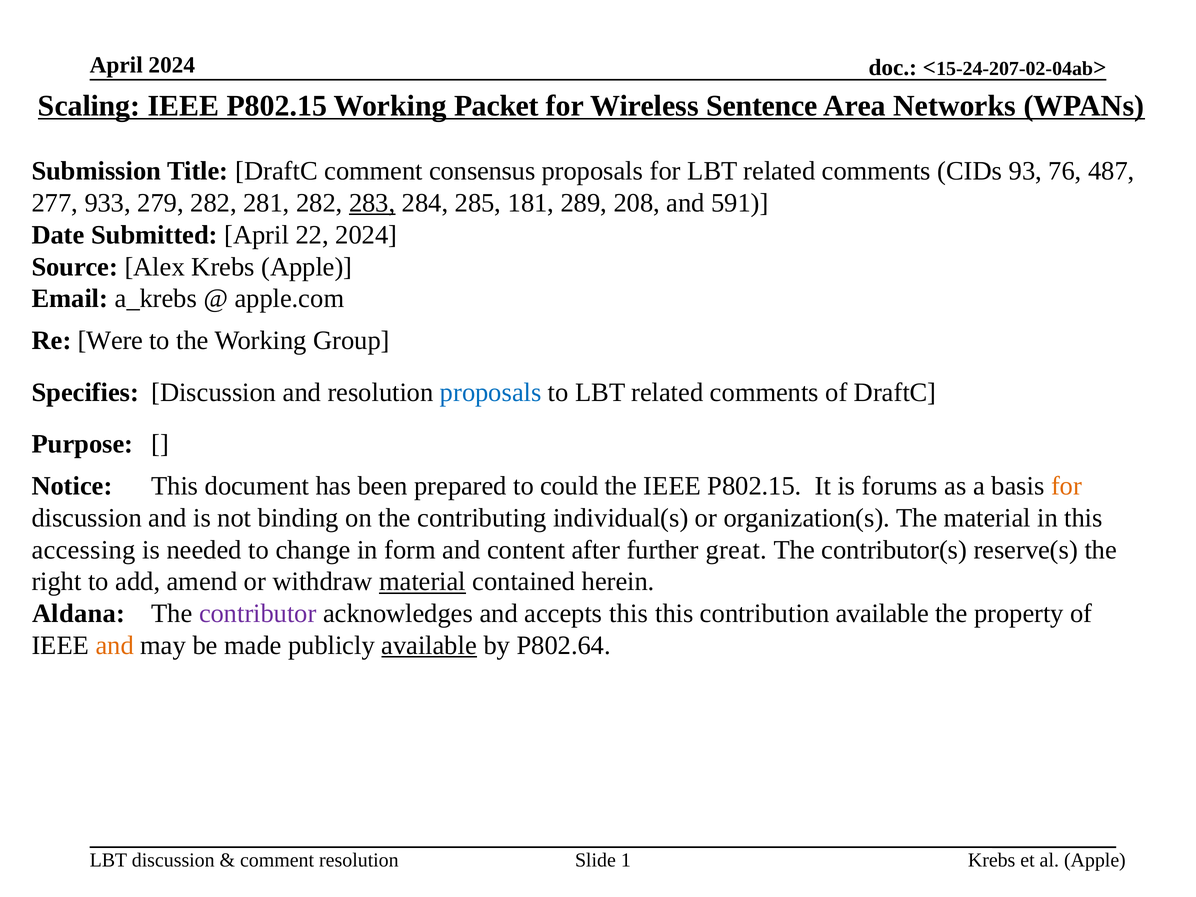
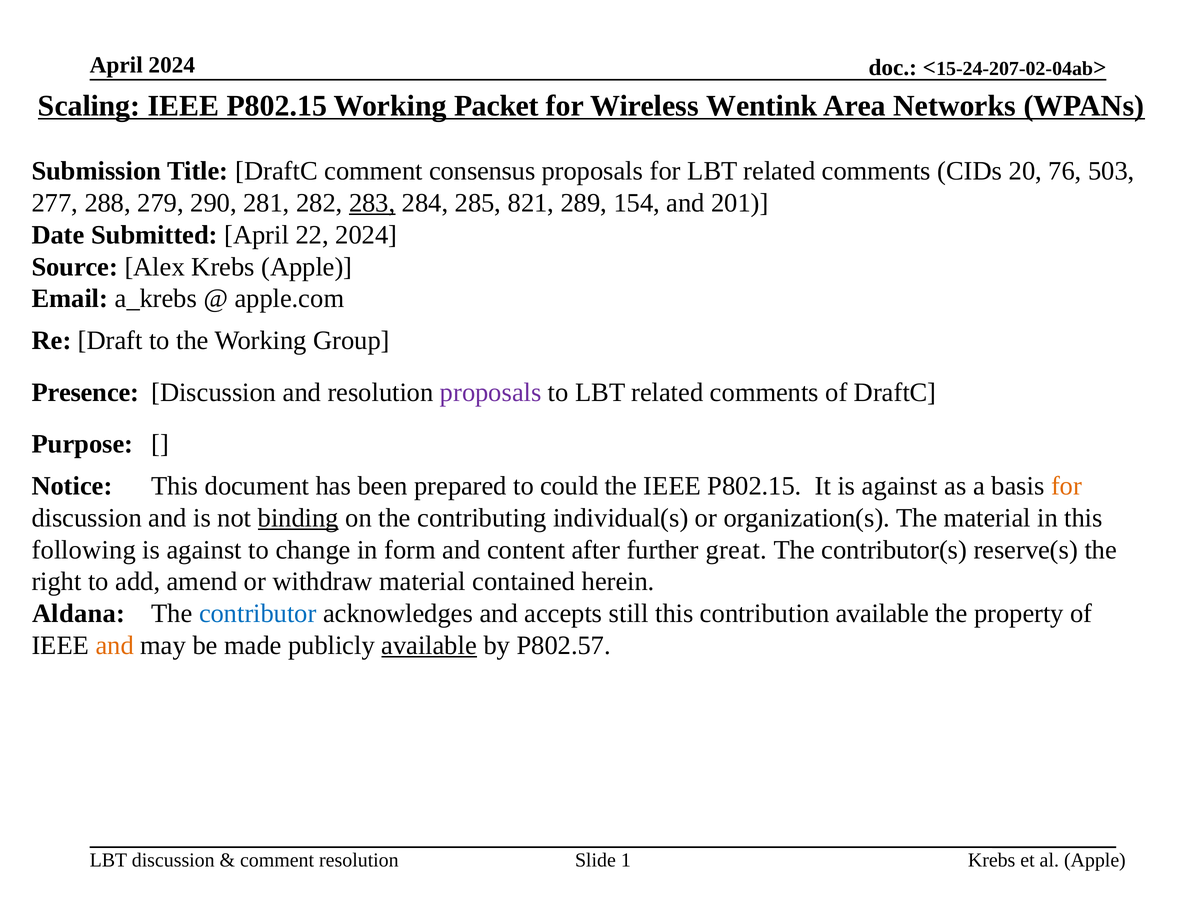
Sentence: Sentence -> Wentink
93: 93 -> 20
487: 487 -> 503
933: 933 -> 288
279 282: 282 -> 290
181: 181 -> 821
208: 208 -> 154
591: 591 -> 201
Were: Were -> Draft
Specifies: Specifies -> Presence
proposals at (491, 392) colour: blue -> purple
It is forums: forums -> against
binding underline: none -> present
accessing: accessing -> following
needed at (204, 550): needed -> against
material at (422, 582) underline: present -> none
contributor colour: purple -> blue
accepts this: this -> still
P802.64: P802.64 -> P802.57
